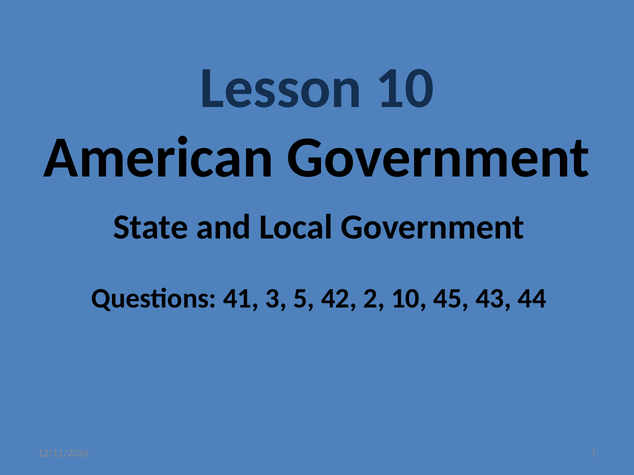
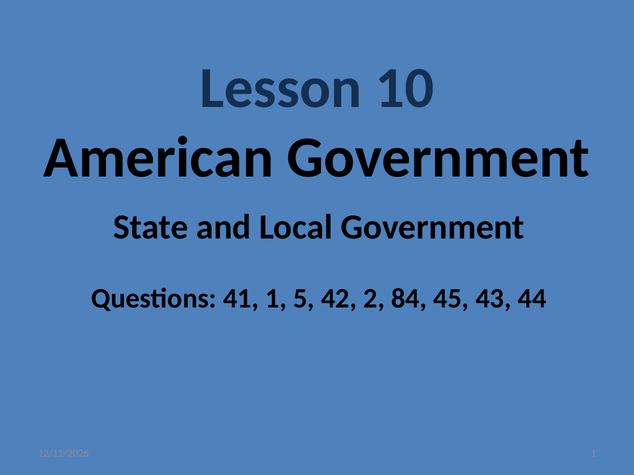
41 3: 3 -> 1
2 10: 10 -> 84
